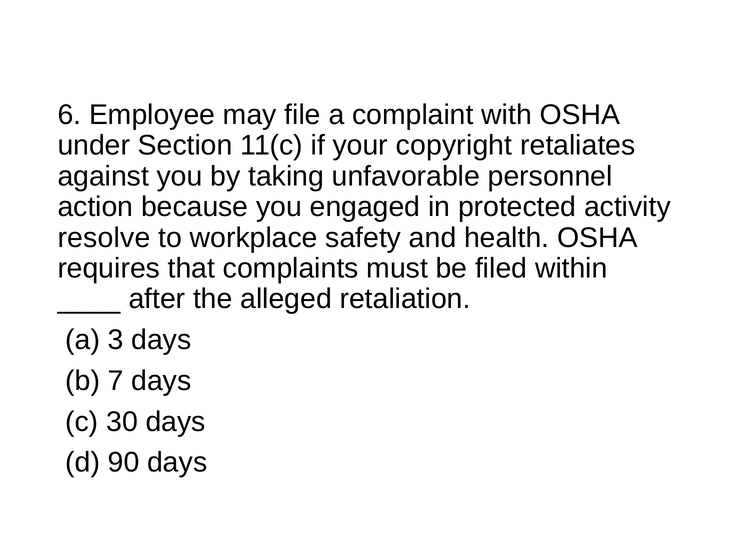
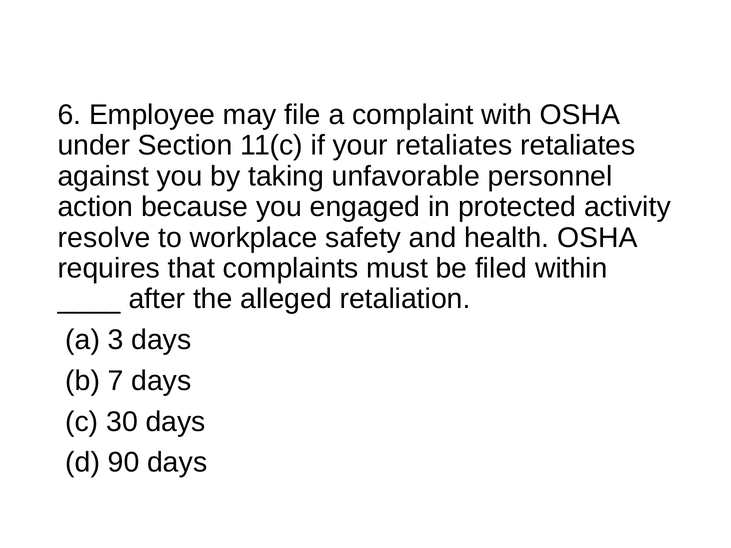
your copyright: copyright -> retaliates
